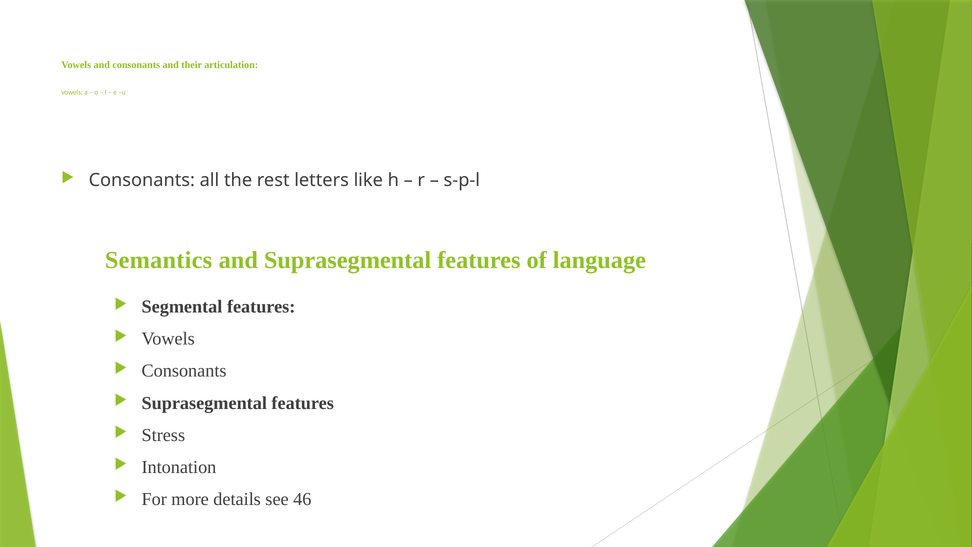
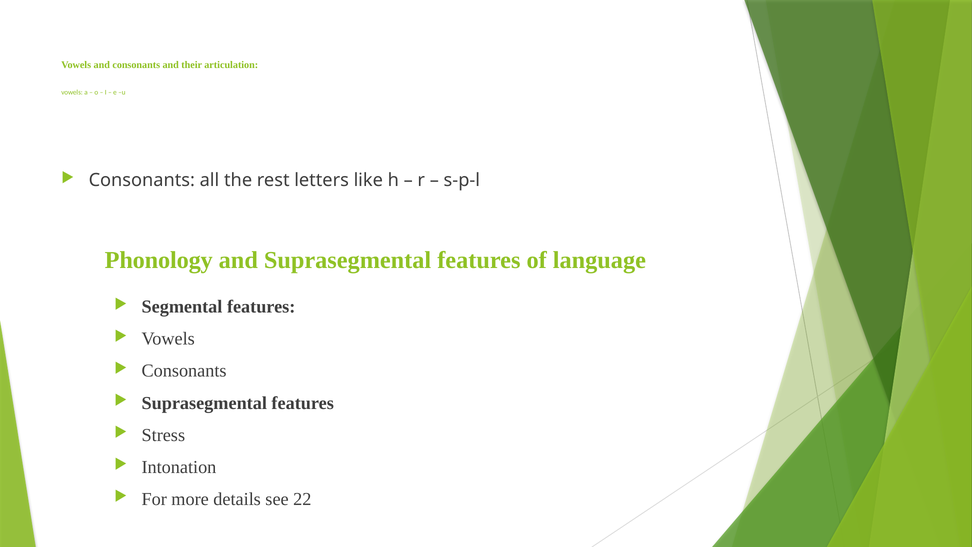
Semantics: Semantics -> Phonology
46: 46 -> 22
